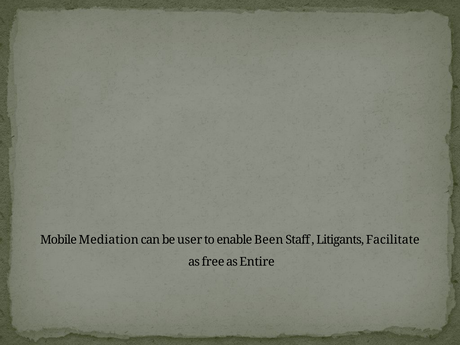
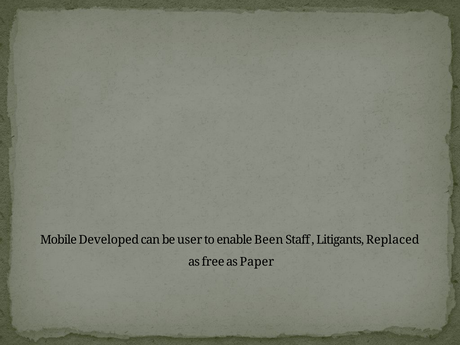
Mediation: Mediation -> Developed
Facilitate: Facilitate -> Replaced
Entire: Entire -> Paper
